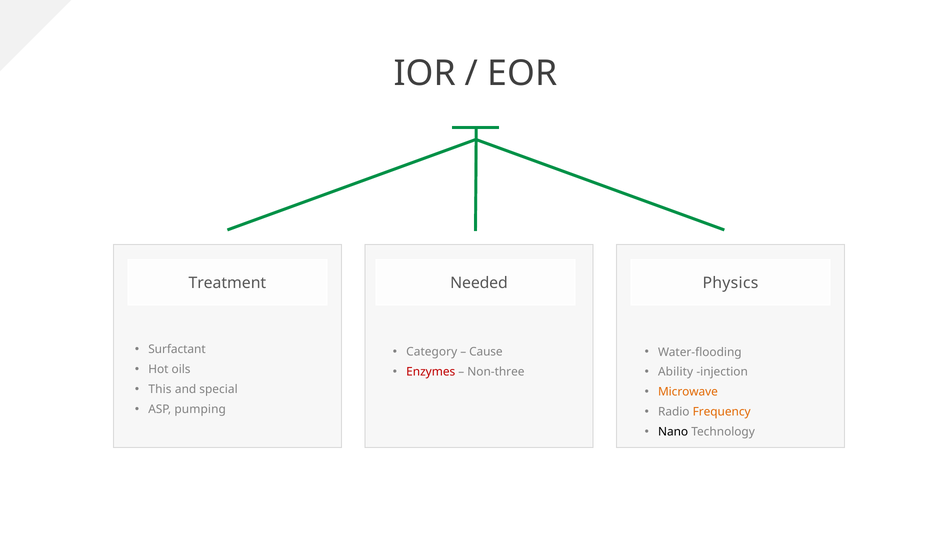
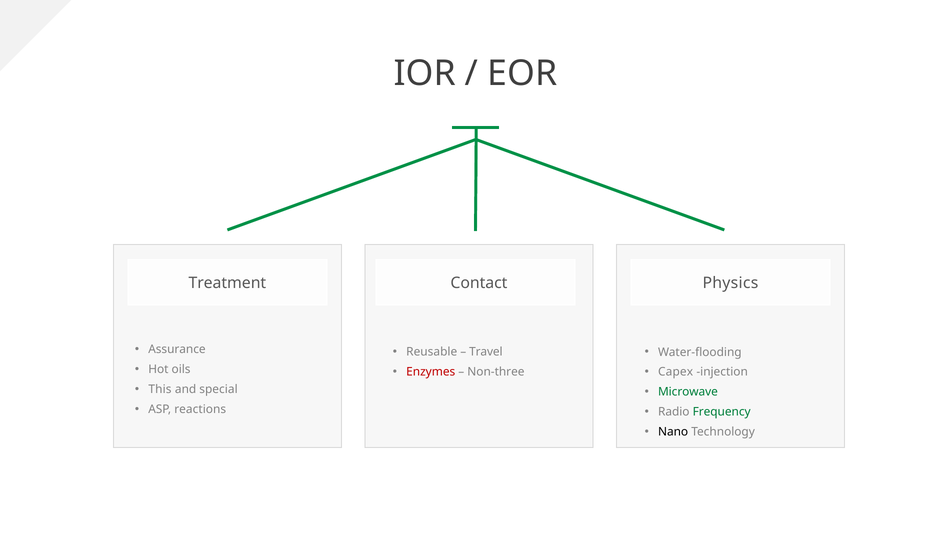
Needed: Needed -> Contact
Surfactant: Surfactant -> Assurance
Category: Category -> Reusable
Cause: Cause -> Travel
Ability: Ability -> Capex
Microwave colour: orange -> green
pumping: pumping -> reactions
Frequency colour: orange -> green
